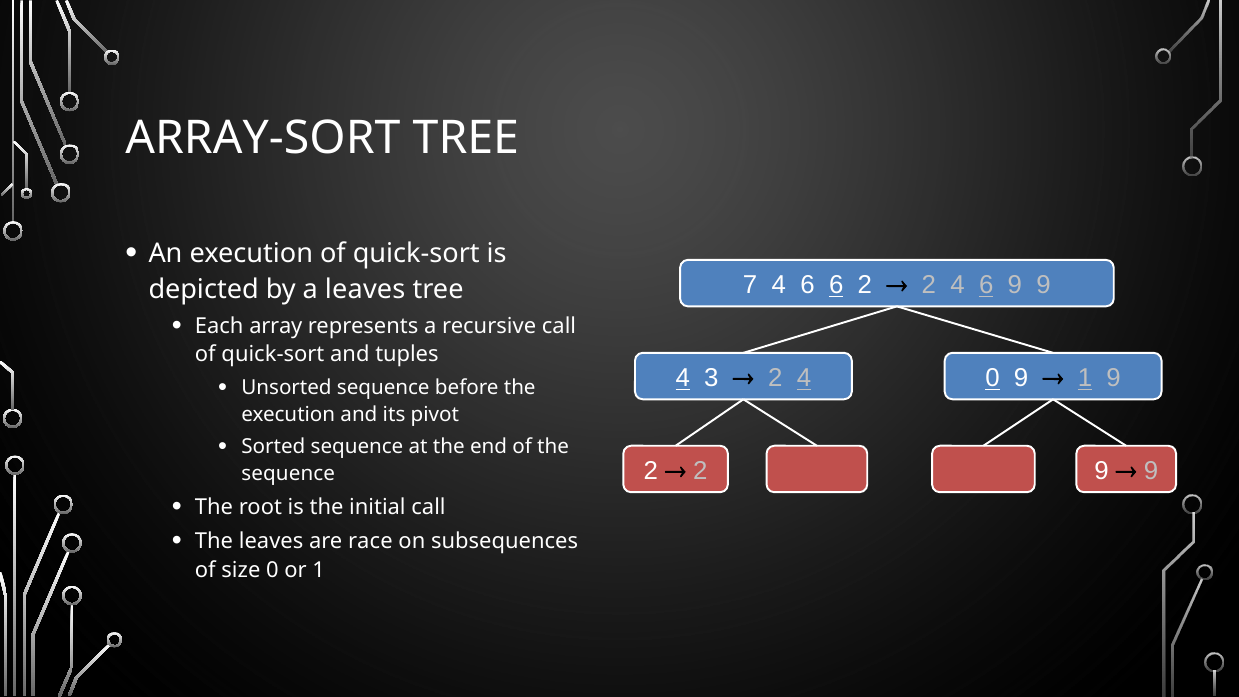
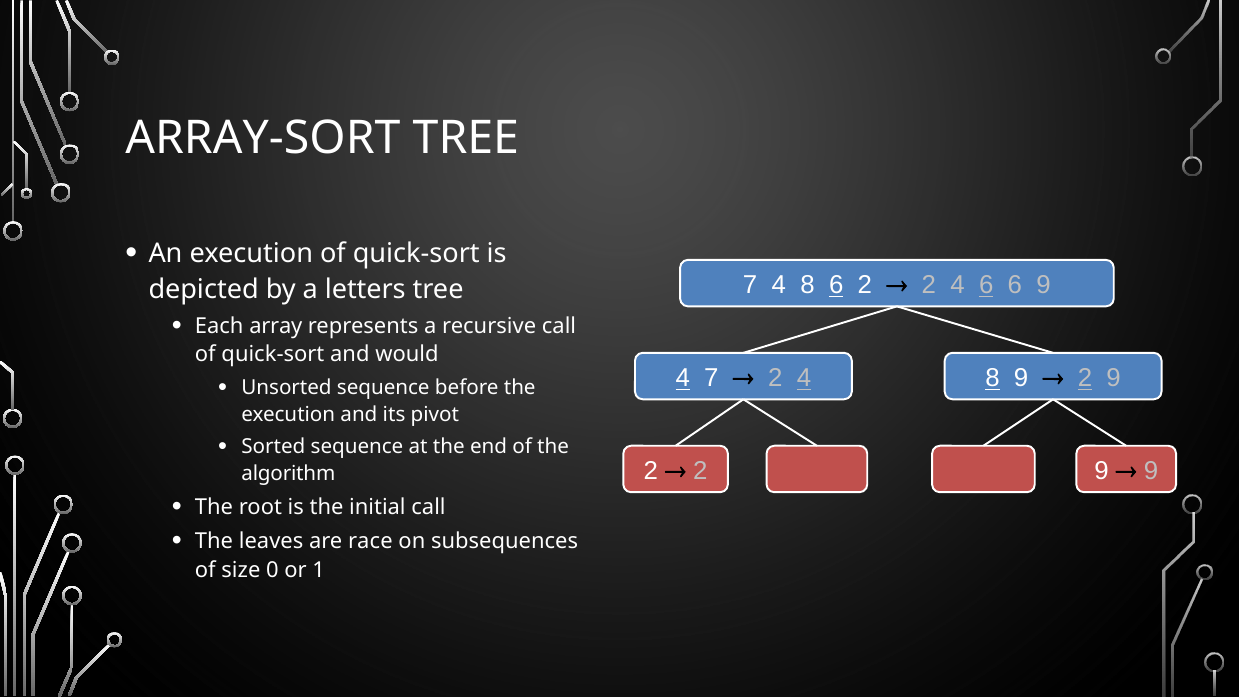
7 4 6: 6 -> 8
6 9: 9 -> 6
a leaves: leaves -> letters
tuples: tuples -> would
4 3: 3 -> 7
2 4 0: 0 -> 8
1 at (1085, 378): 1 -> 2
sequence at (288, 474): sequence -> algorithm
